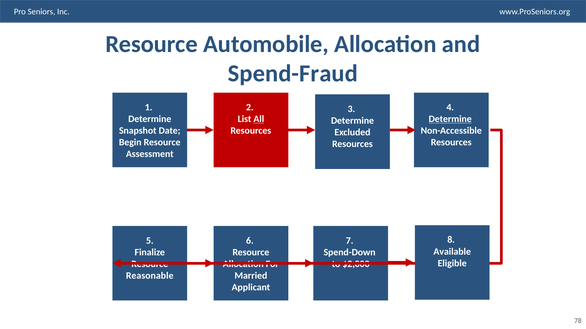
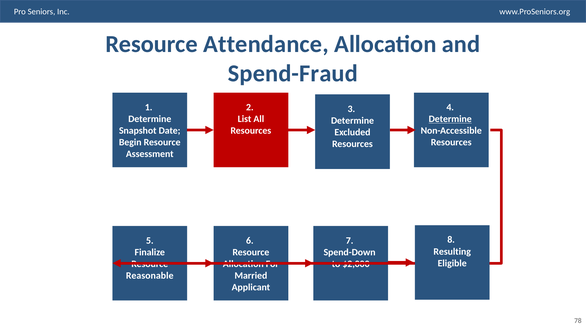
Automobile: Automobile -> Attendance
All underline: present -> none
Available: Available -> Resulting
